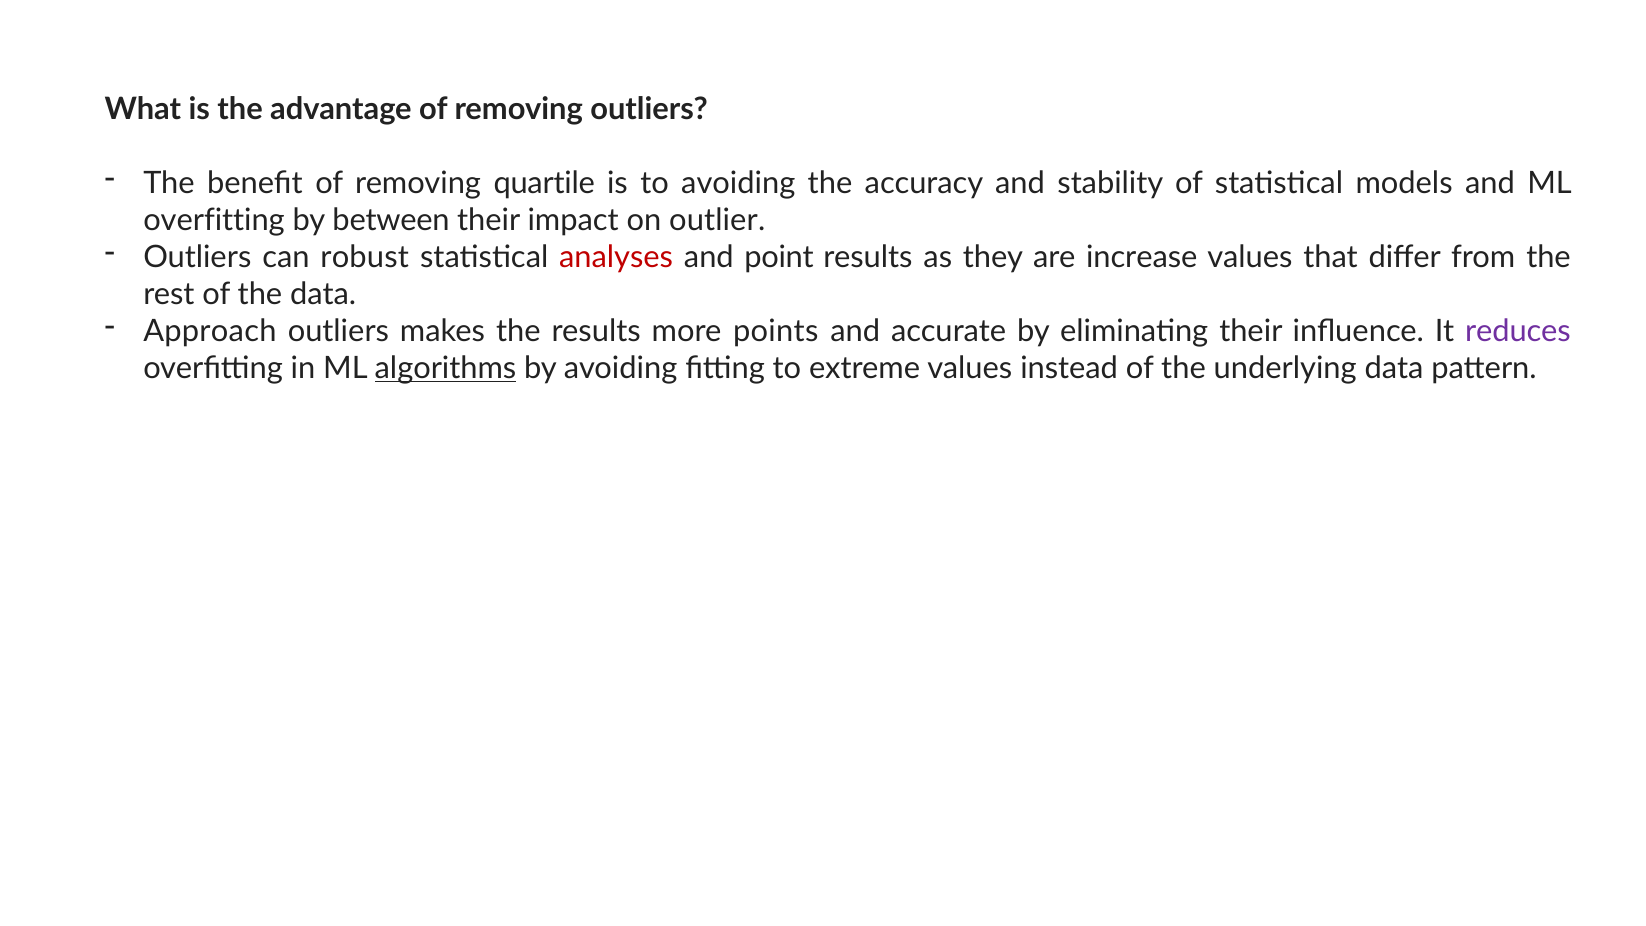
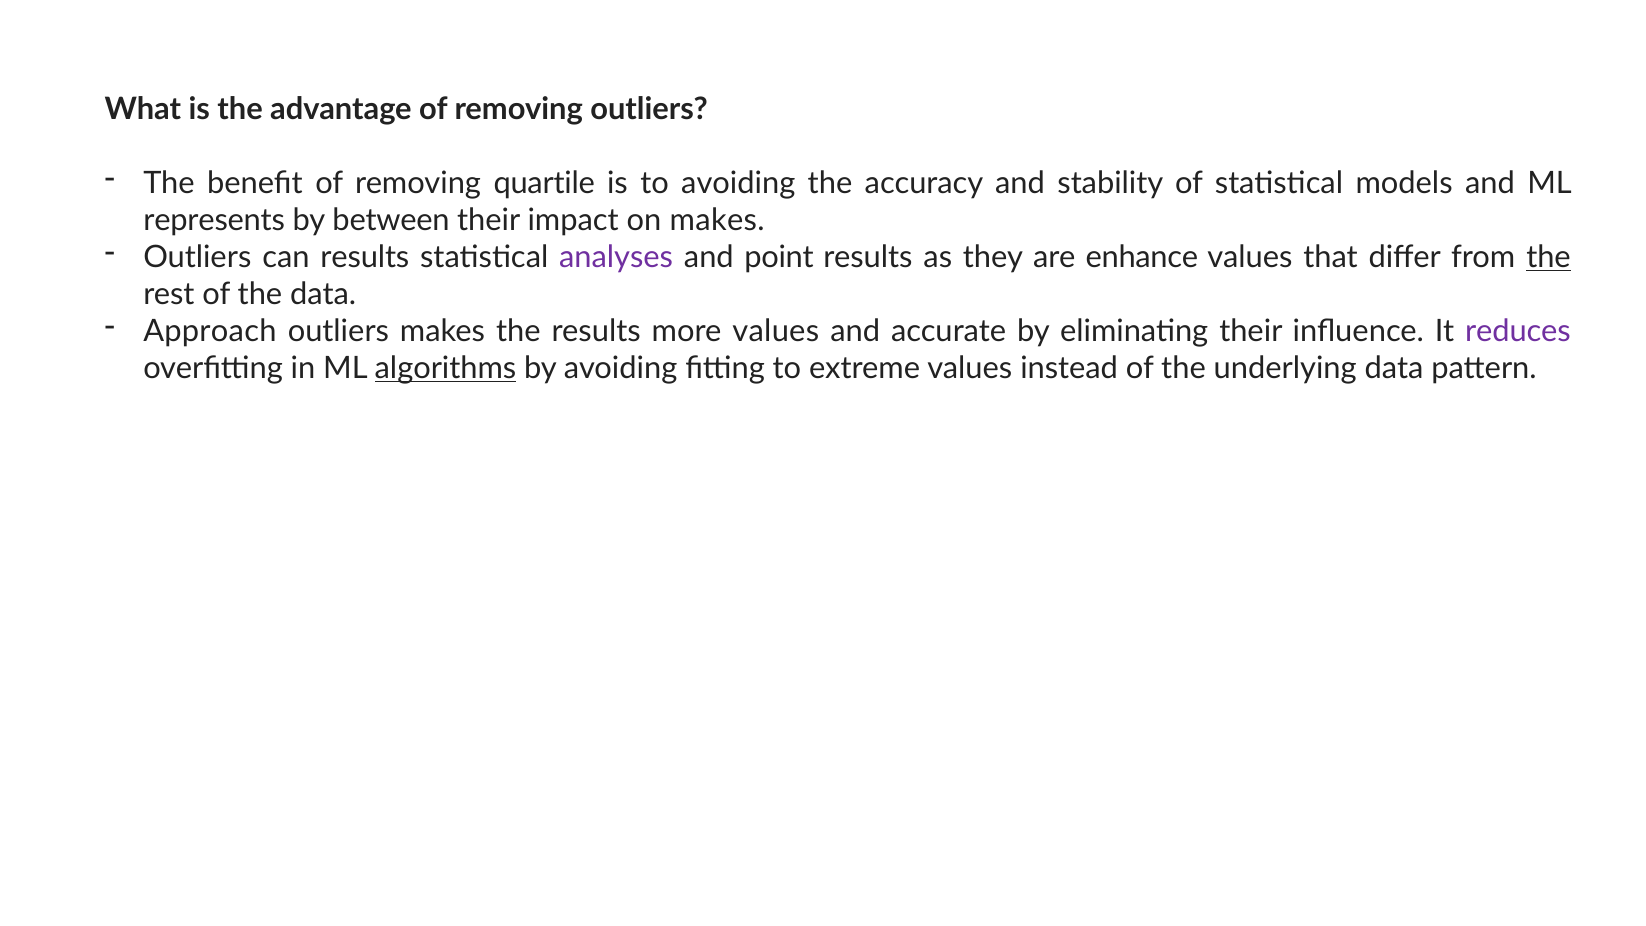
overfitting at (214, 220): overfitting -> represents
on outlier: outlier -> makes
can robust: robust -> results
analyses colour: red -> purple
increase: increase -> enhance
the at (1549, 257) underline: none -> present
more points: points -> values
